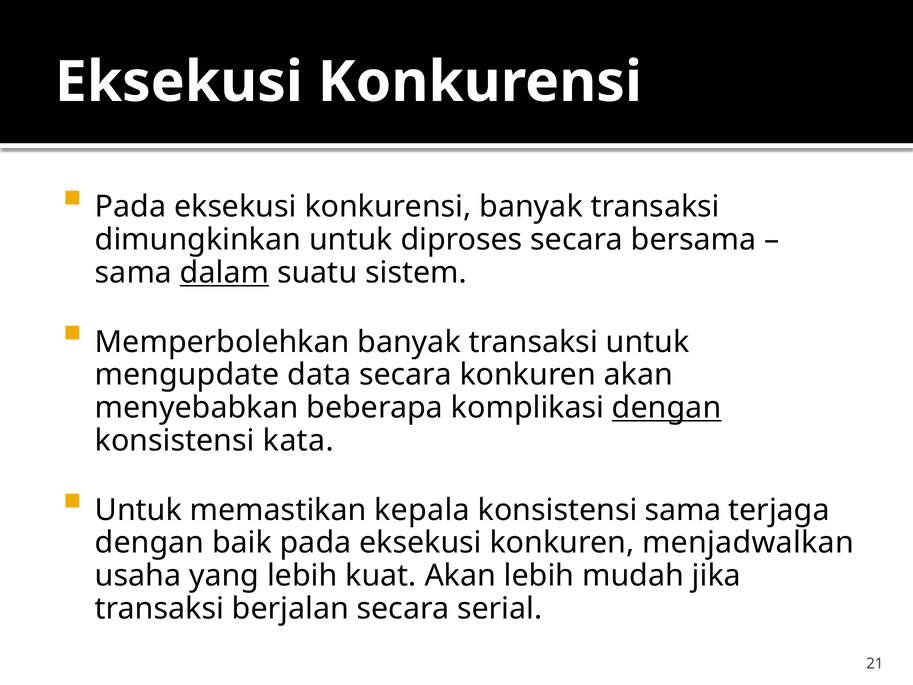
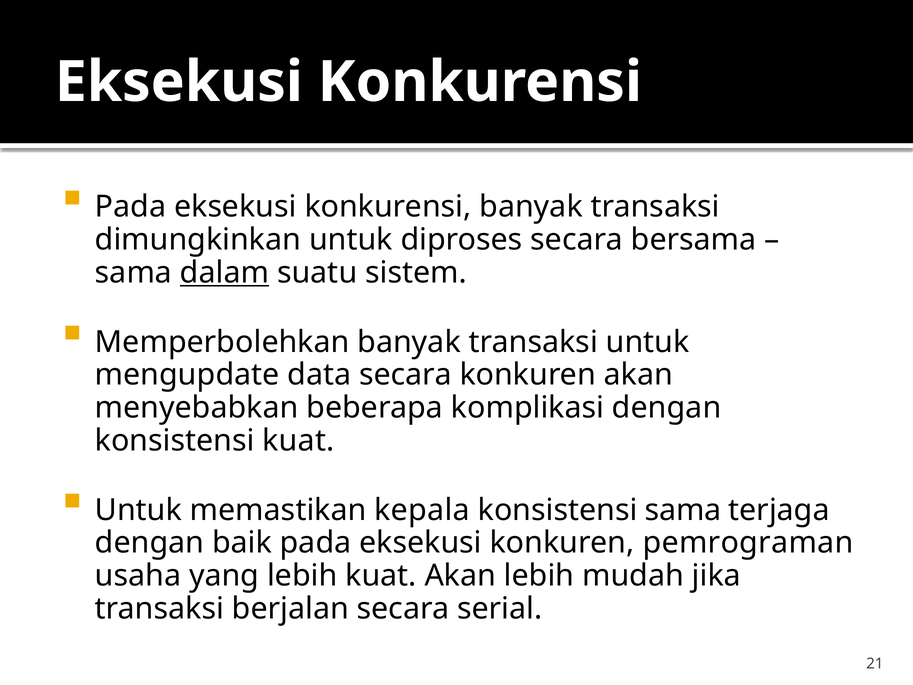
dengan at (667, 408) underline: present -> none
konsistensi kata: kata -> kuat
menjadwalkan: menjadwalkan -> pemrograman
